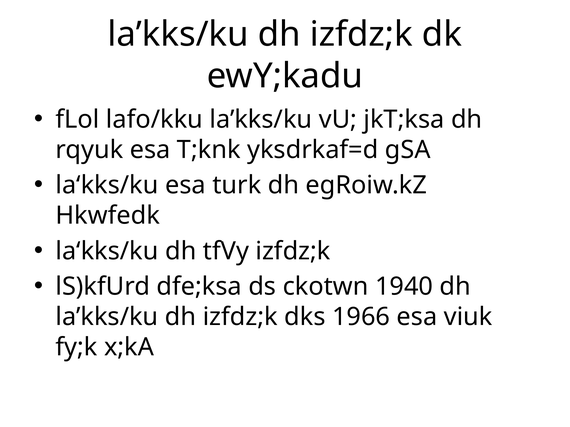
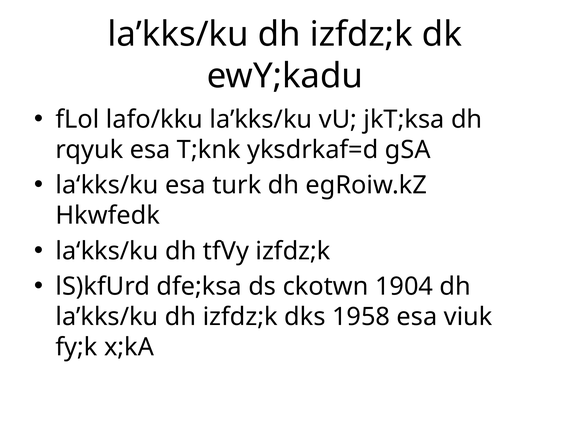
1940: 1940 -> 1904
1966: 1966 -> 1958
